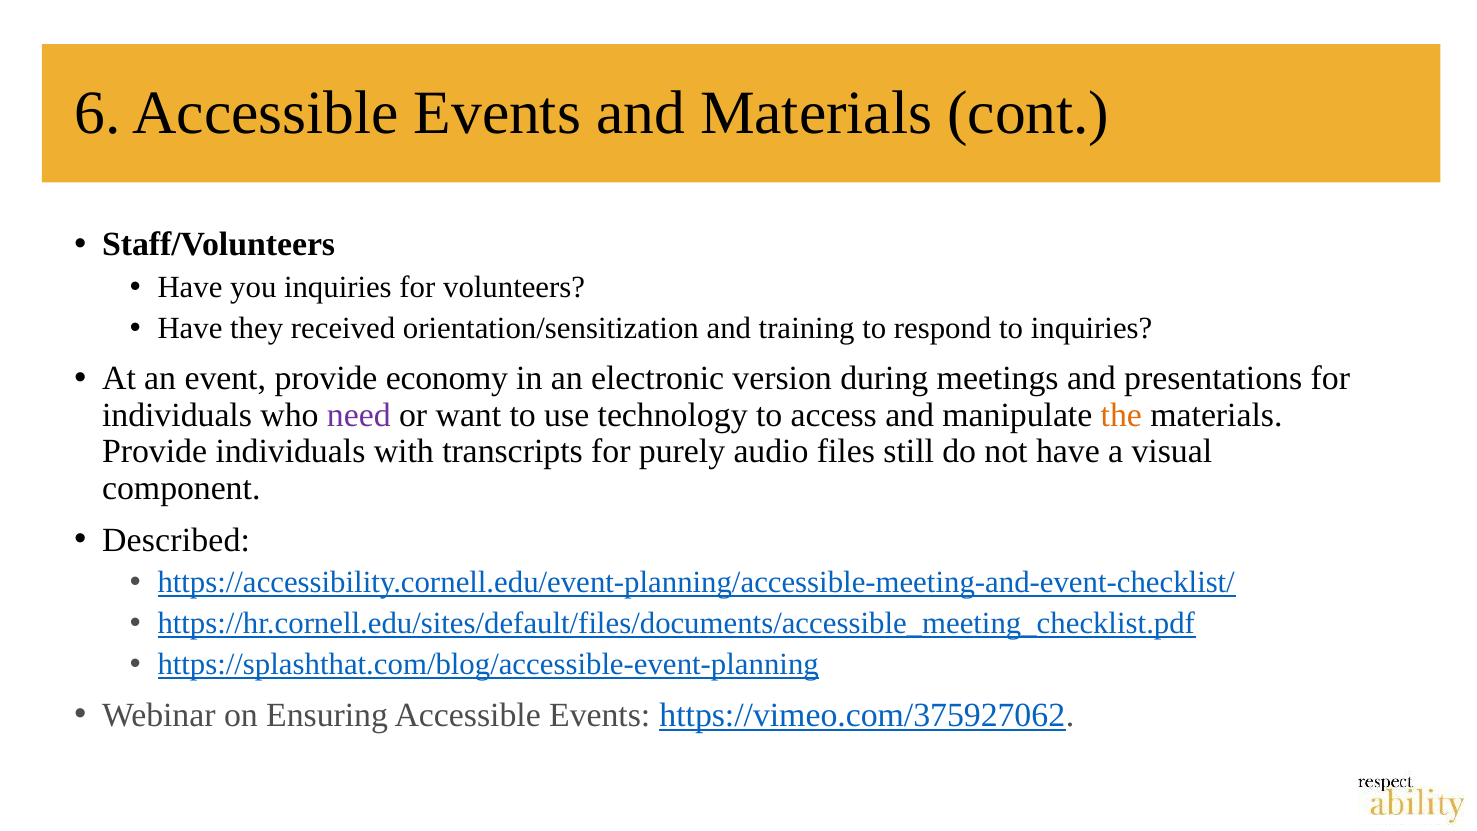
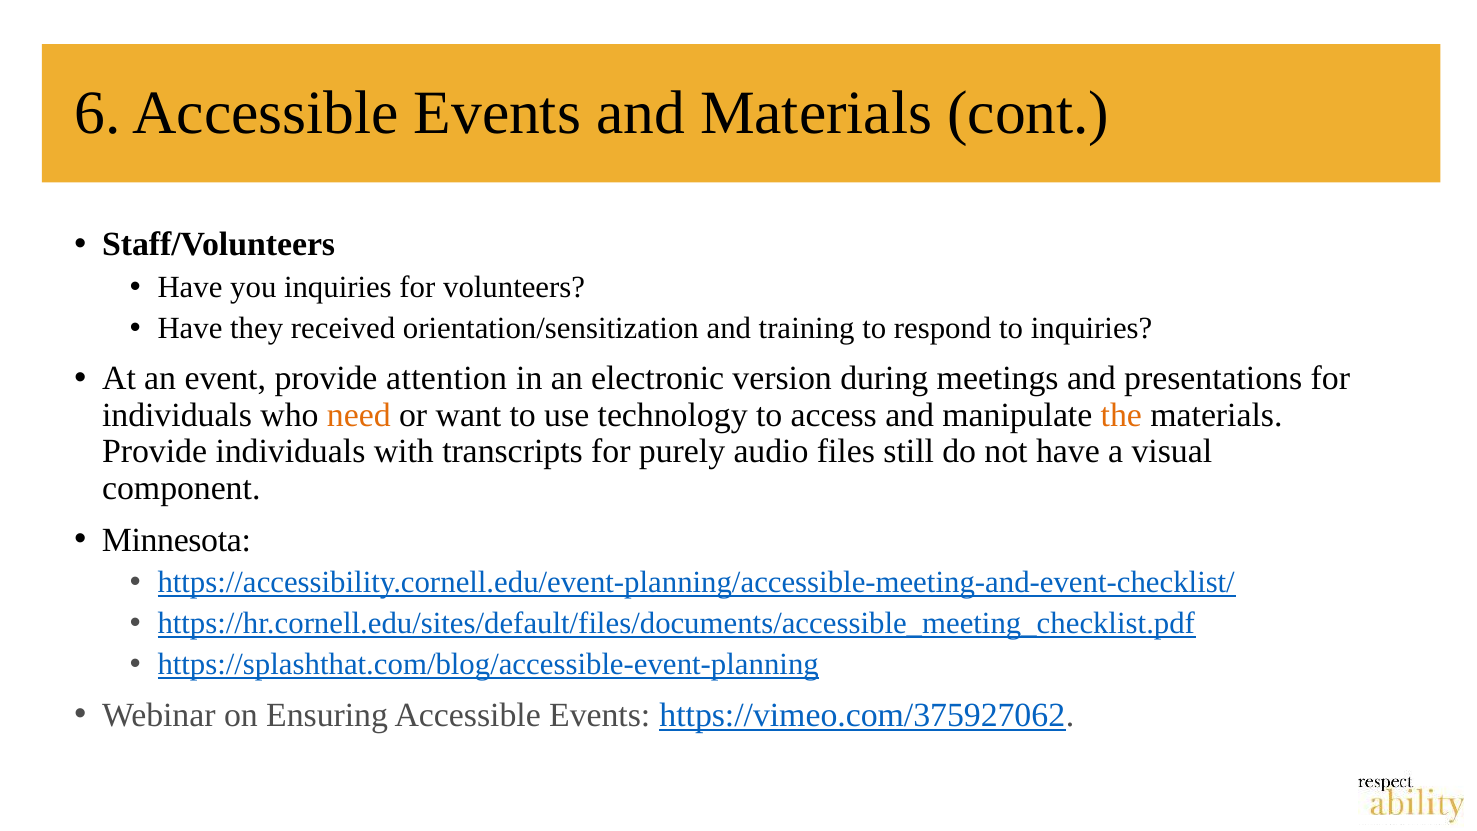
economy: economy -> attention
need colour: purple -> orange
Described: Described -> Minnesota
